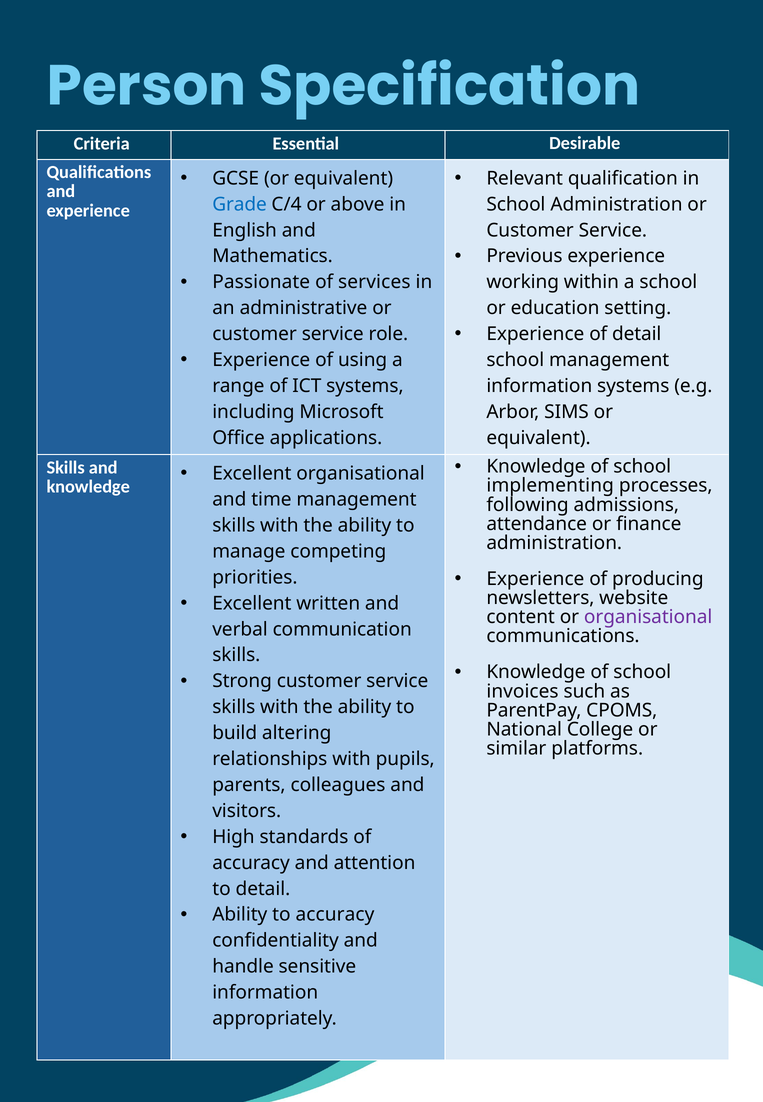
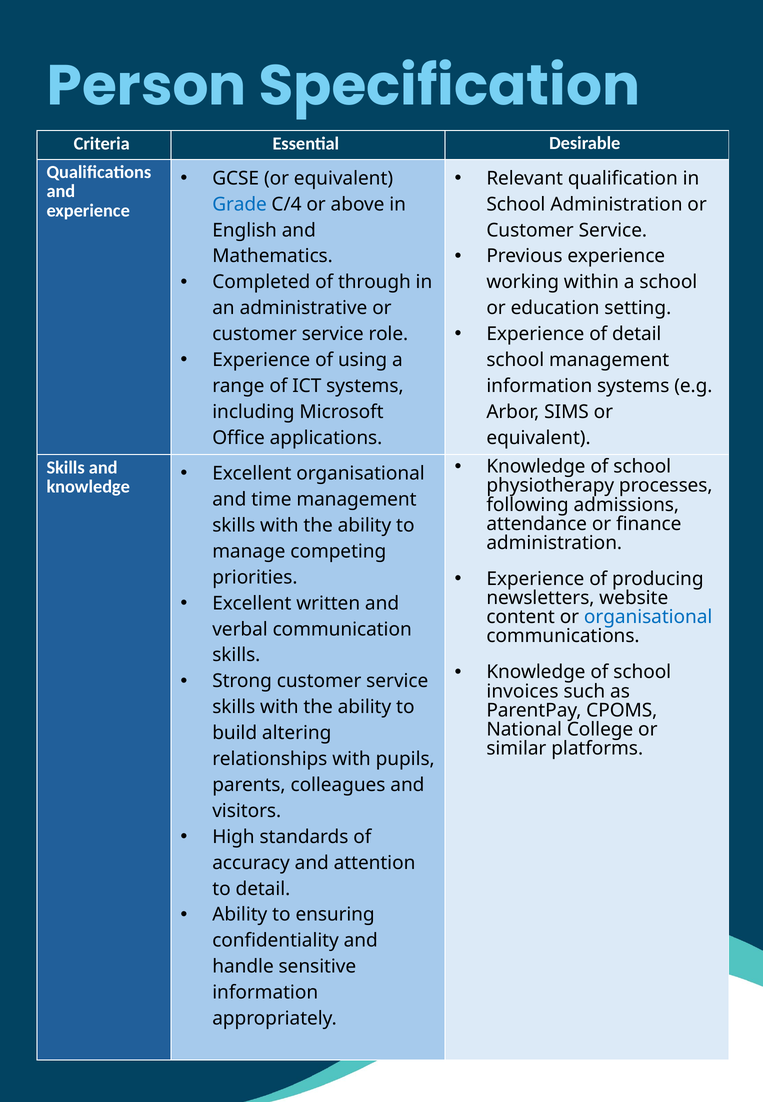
Passionate: Passionate -> Completed
services: services -> through
implementing: implementing -> physiotherapy
organisational at (648, 617) colour: purple -> blue
to accuracy: accuracy -> ensuring
